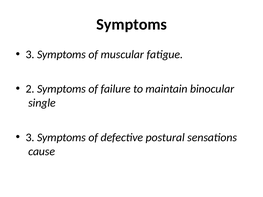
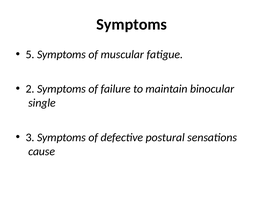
3 at (30, 54): 3 -> 5
